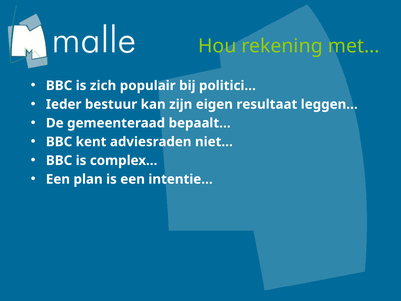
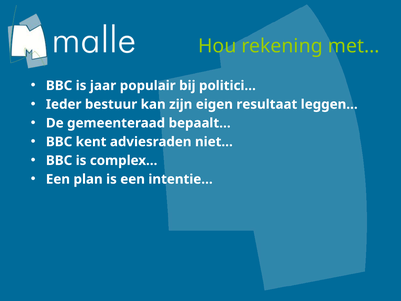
zich: zich -> jaar
